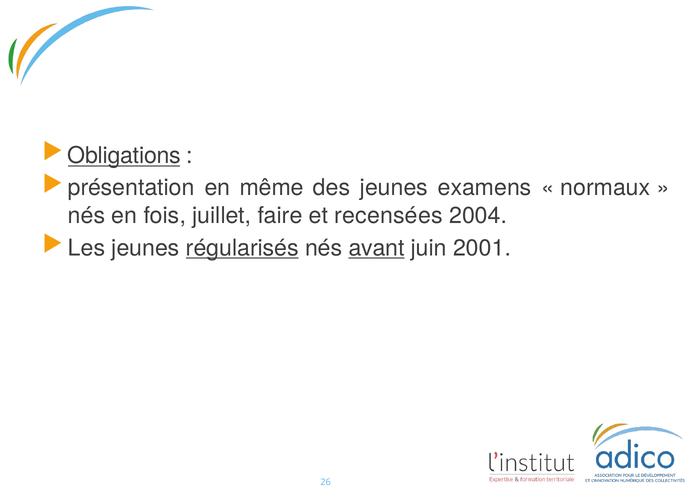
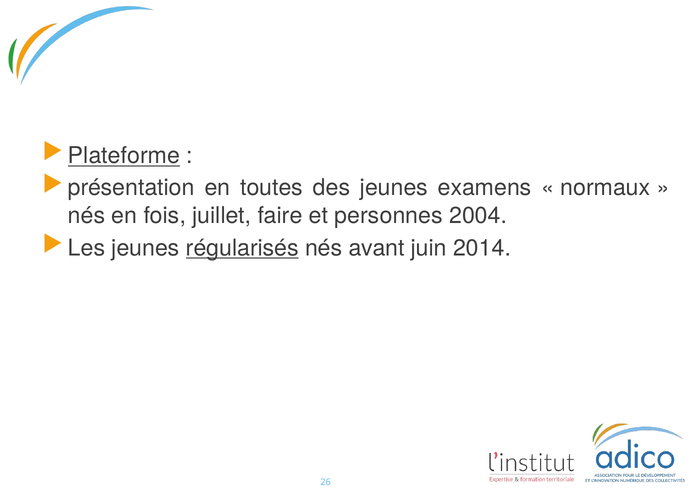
Obligations: Obligations -> Plateforme
même: même -> toutes
recensées: recensées -> personnes
avant underline: present -> none
2001: 2001 -> 2014
